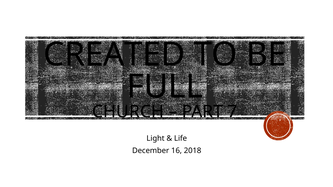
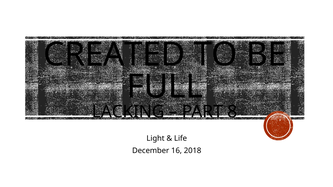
CHURCH: CHURCH -> LACKING
7: 7 -> 8
